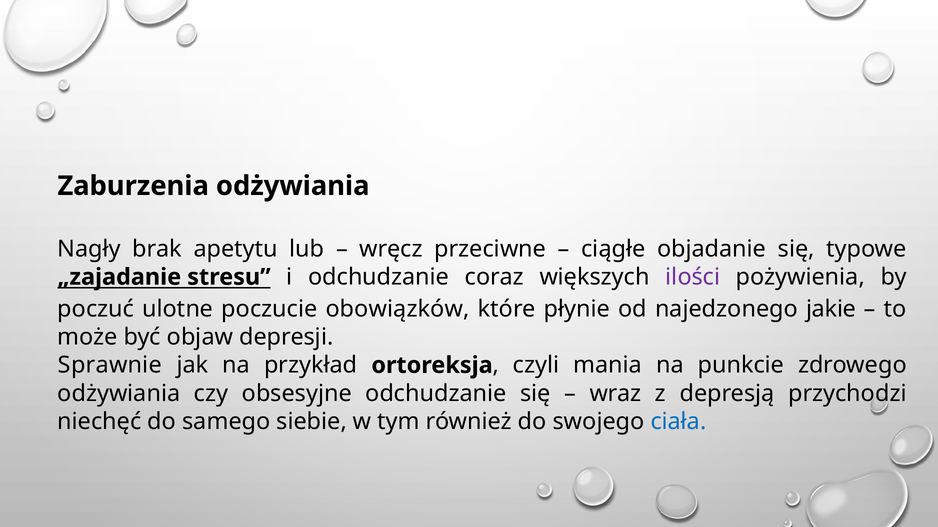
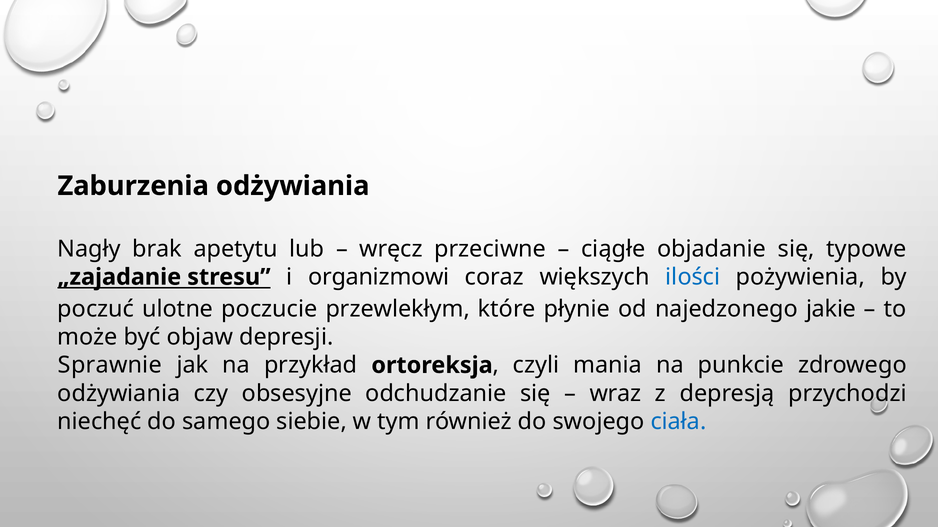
i odchudzanie: odchudzanie -> organizmowi
ilości colour: purple -> blue
obowiązków: obowiązków -> przewlekłym
